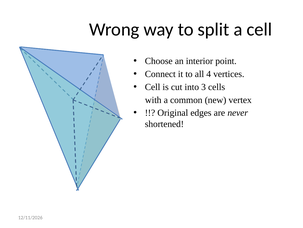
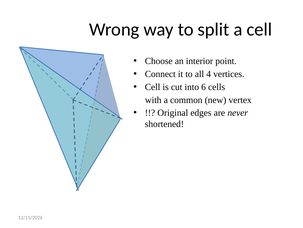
3: 3 -> 6
